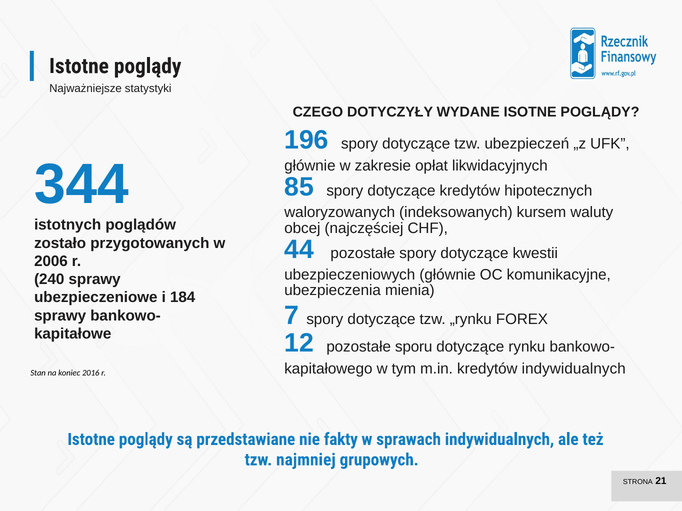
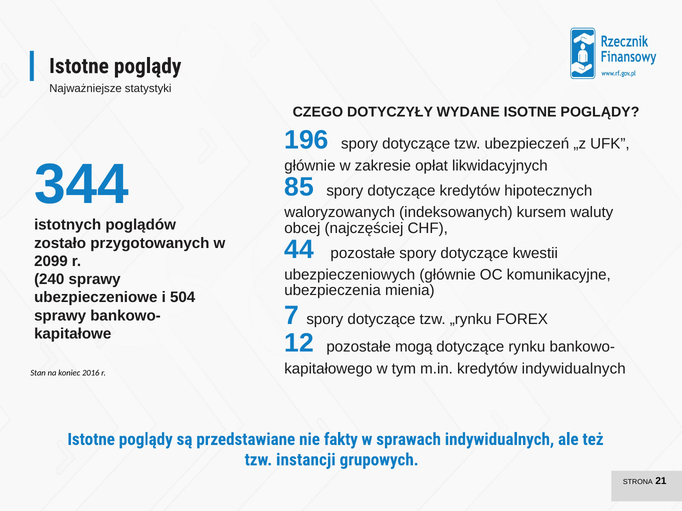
2006: 2006 -> 2099
184: 184 -> 504
sporu: sporu -> mogą
najmniej: najmniej -> instancji
